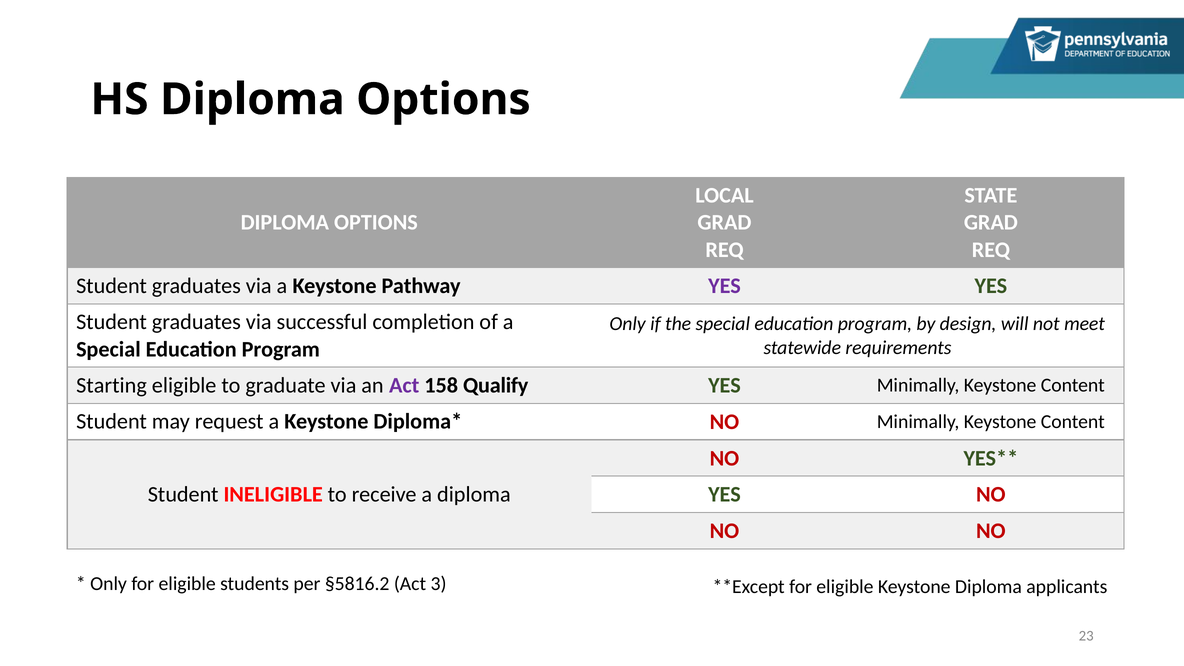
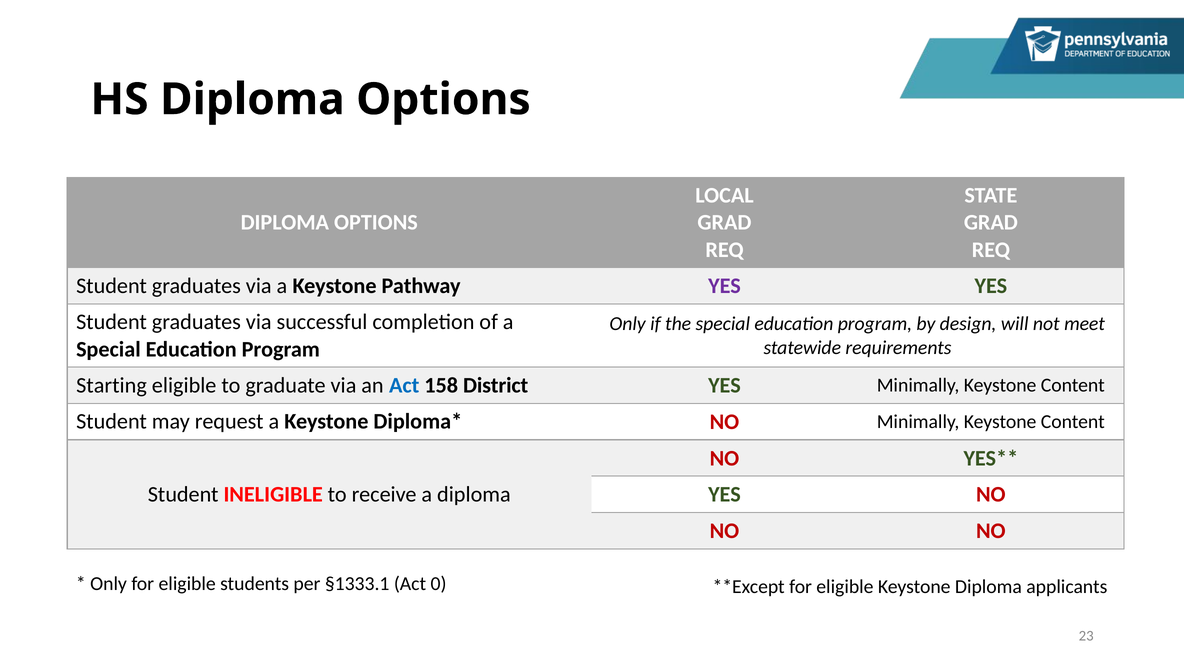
Act at (404, 385) colour: purple -> blue
Qualify: Qualify -> District
§5816.2: §5816.2 -> §1333.1
3: 3 -> 0
